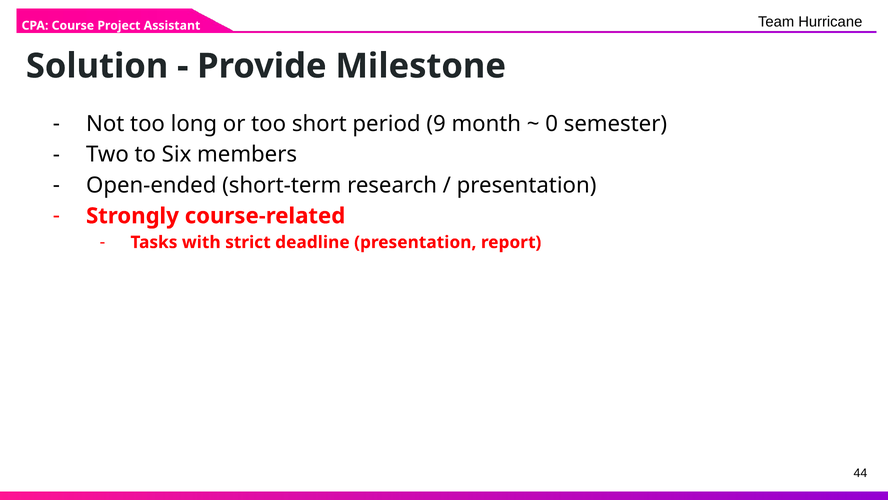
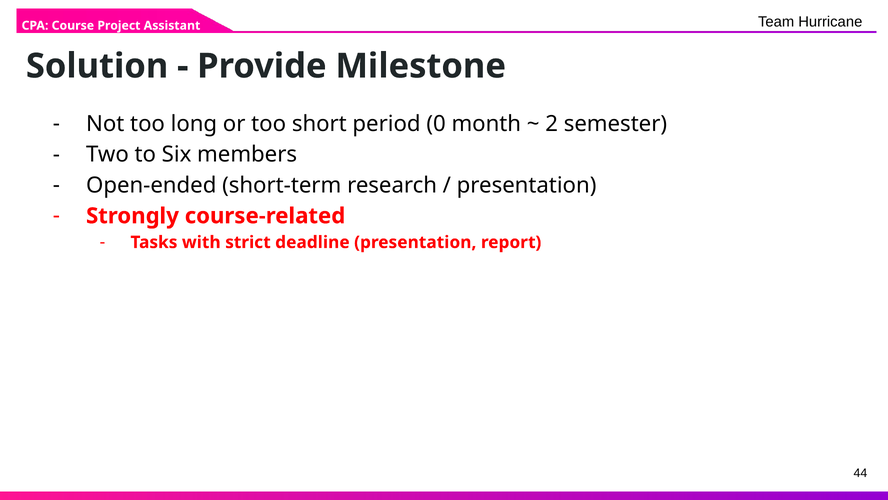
9: 9 -> 0
0: 0 -> 2
